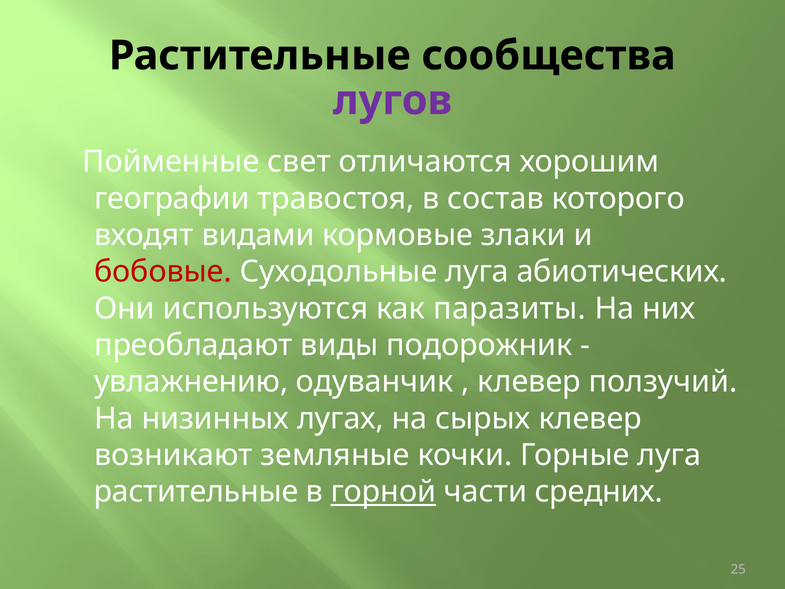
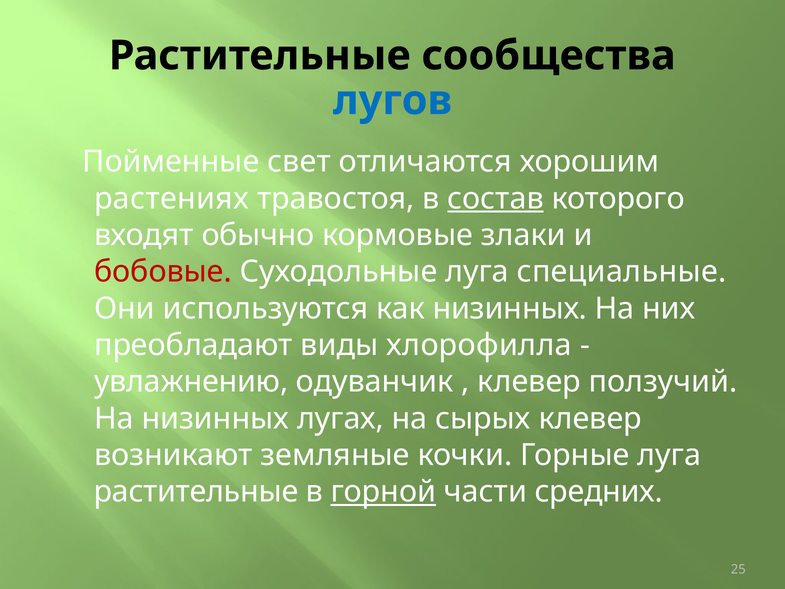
лугов colour: purple -> blue
географии: географии -> растениях
состав underline: none -> present
видами: видами -> обычно
абиотических: абиотических -> специальные
как паразиты: паразиты -> низинных
подорожник: подорожник -> хлорофилла
